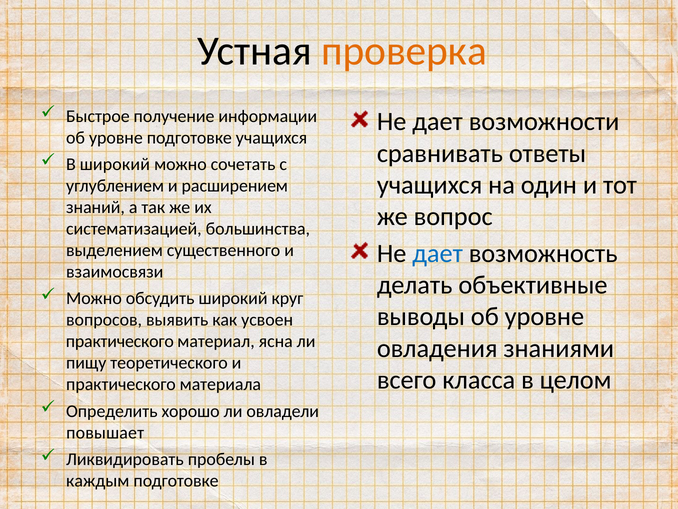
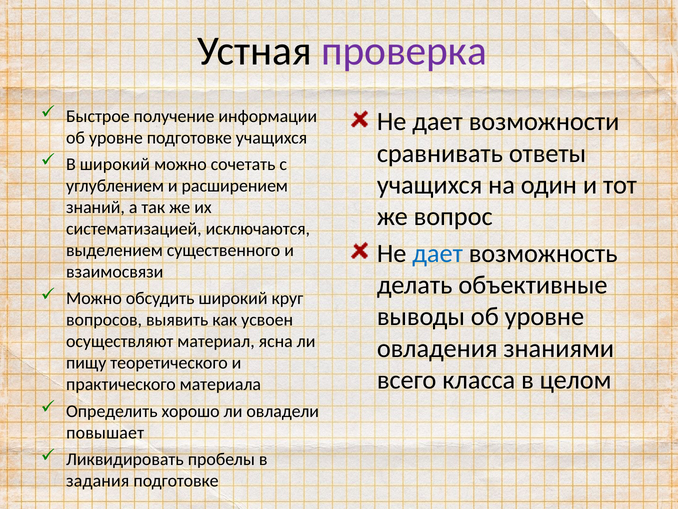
проверка colour: orange -> purple
большинства: большинства -> исключаются
практического at (120, 341): практического -> осуществляют
каждым: каждым -> задания
